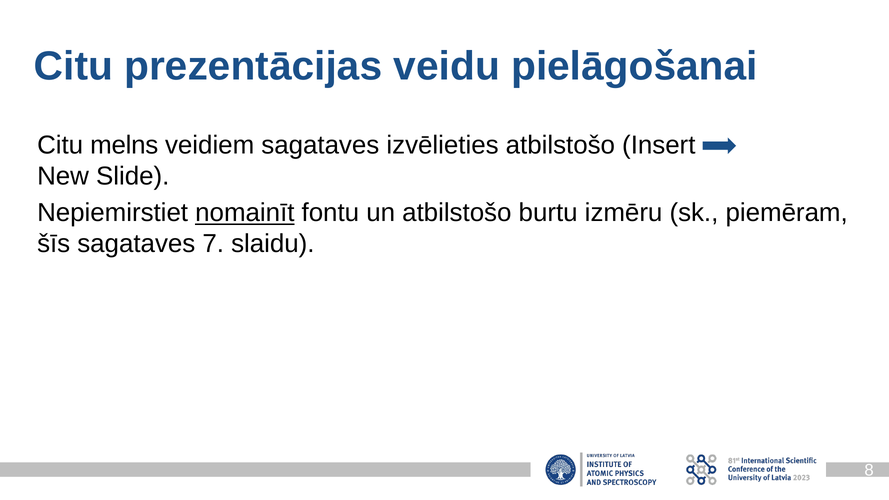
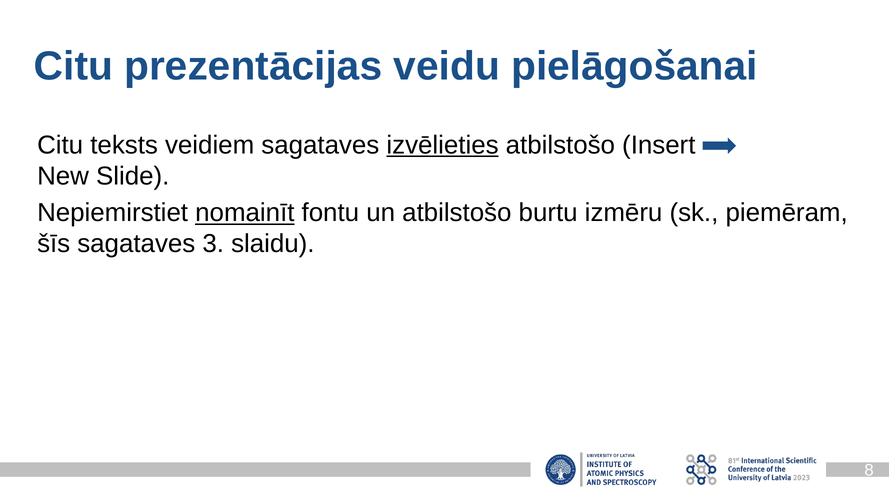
melns: melns -> teksts
izvēlieties underline: none -> present
7: 7 -> 3
